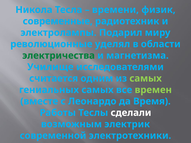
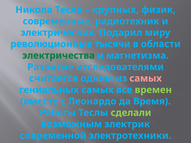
времени: времени -> крупных
электролампы: электролампы -> электрических
уделял: уделял -> тысячи
Училище: Училище -> Развитие
самых at (146, 79) colour: light green -> pink
сделали colour: white -> light green
